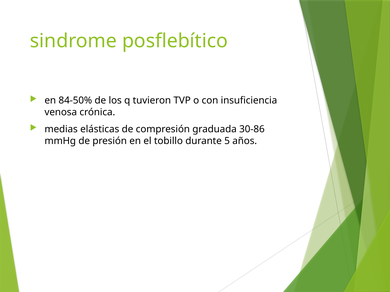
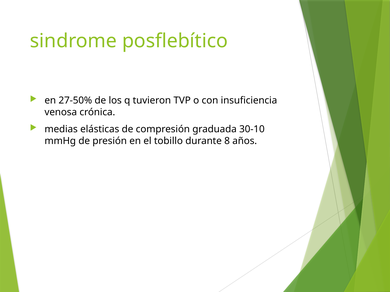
84-50%: 84-50% -> 27-50%
30-86: 30-86 -> 30-10
5: 5 -> 8
